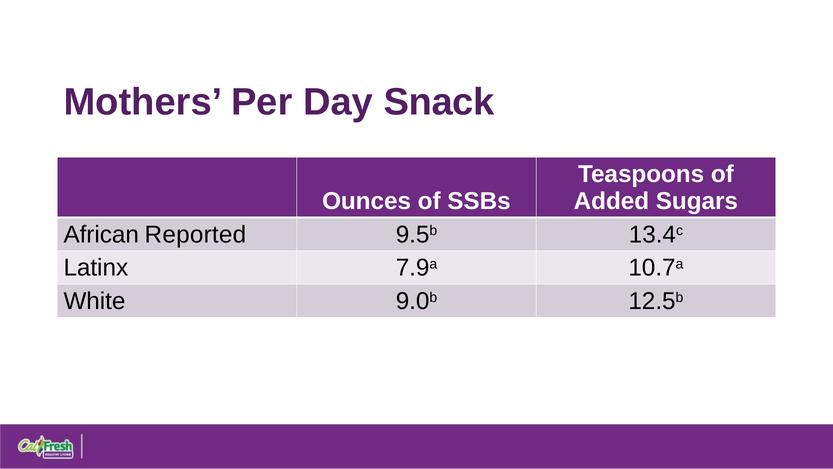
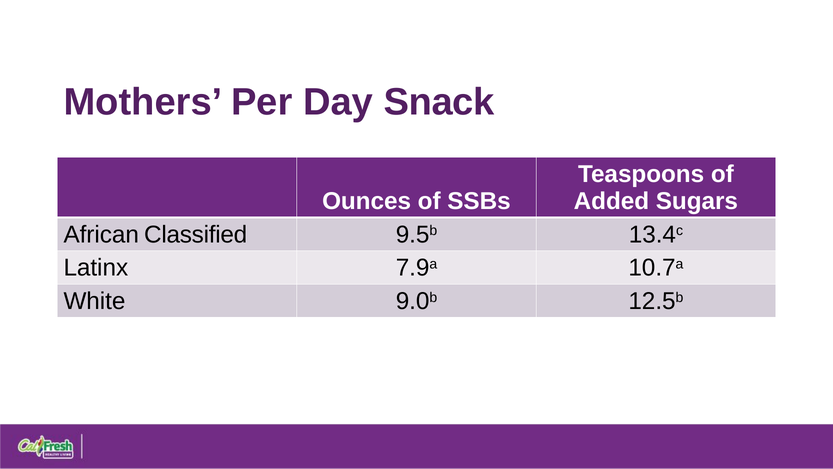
Reported: Reported -> Classified
